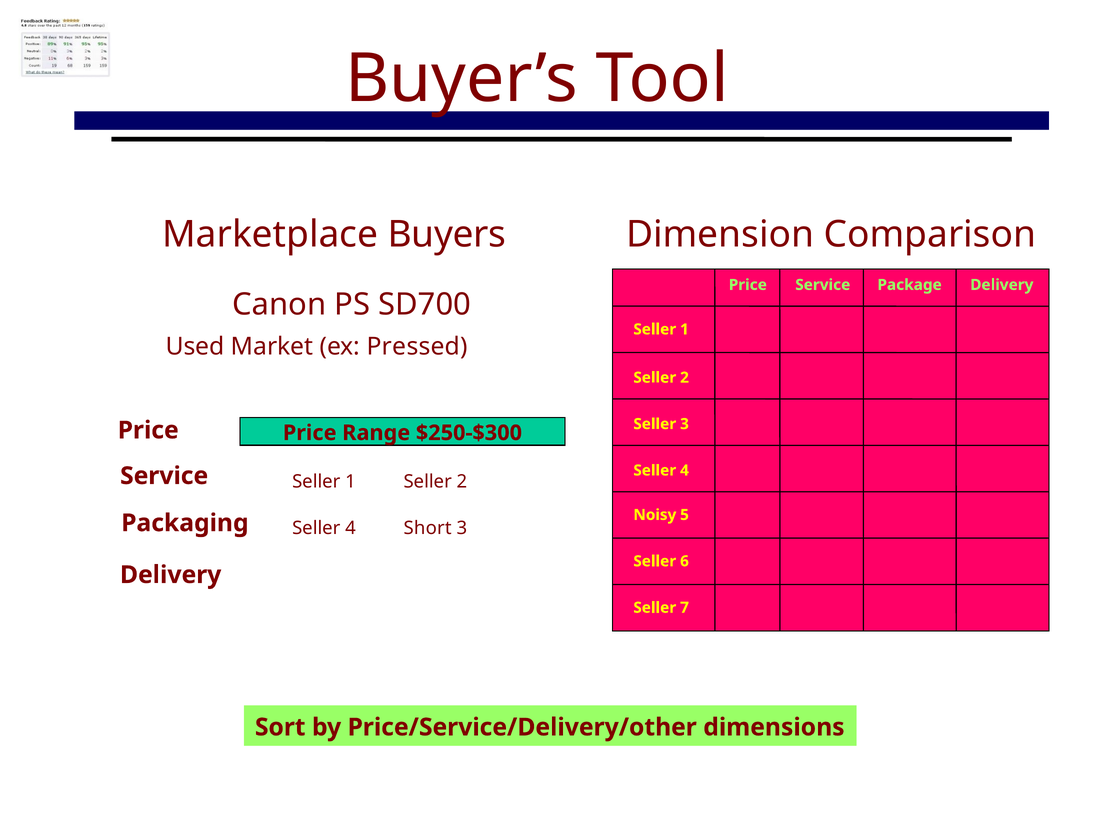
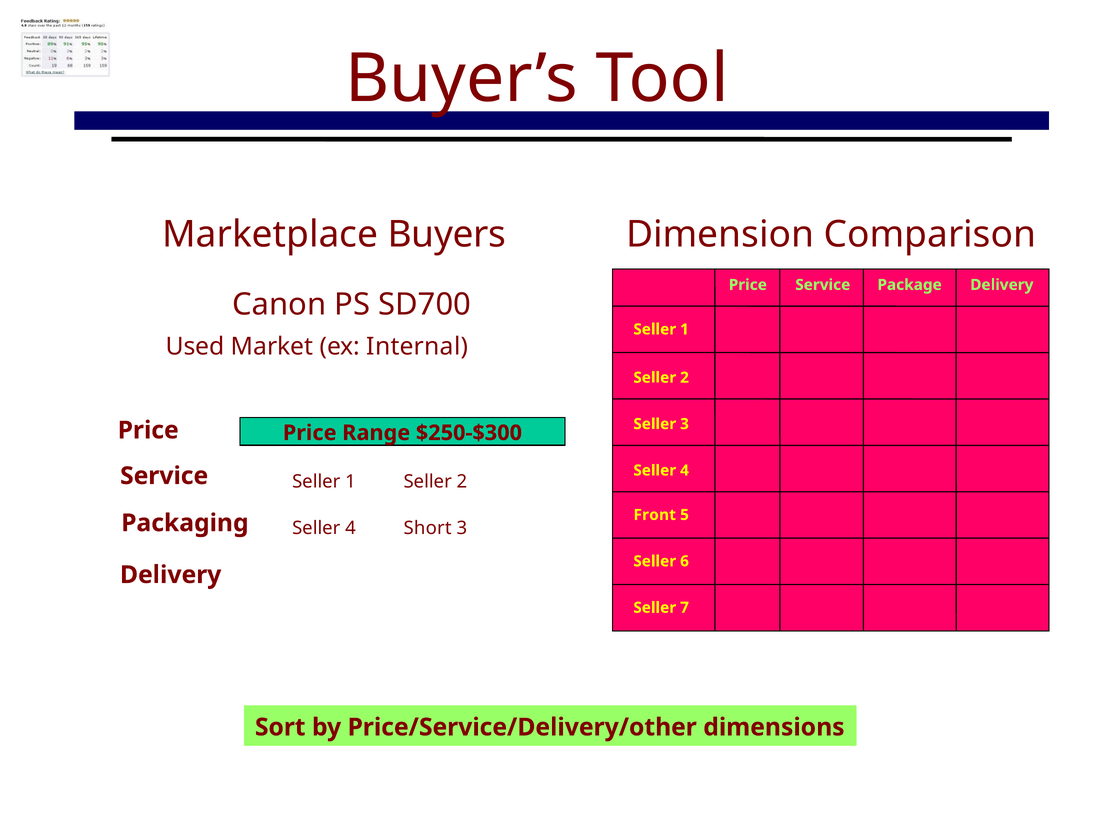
Pressed: Pressed -> Internal
Noisy: Noisy -> Front
